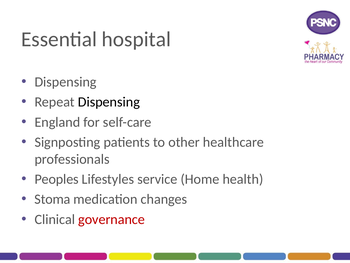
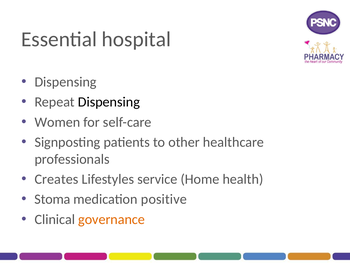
England: England -> Women
Peoples: Peoples -> Creates
changes: changes -> positive
governance colour: red -> orange
